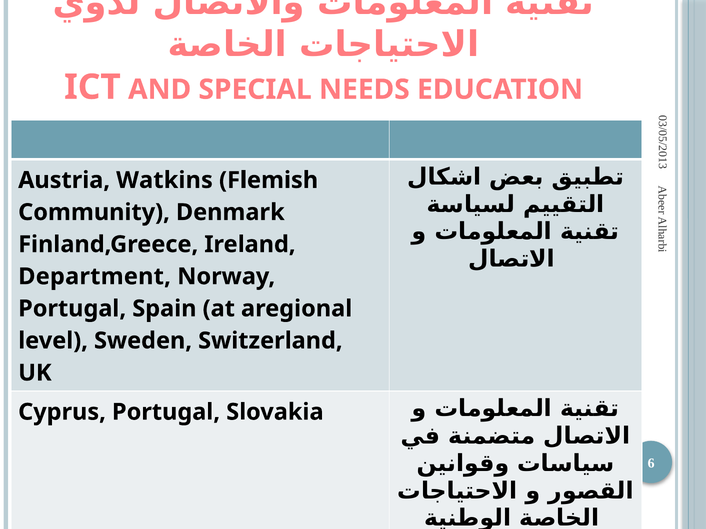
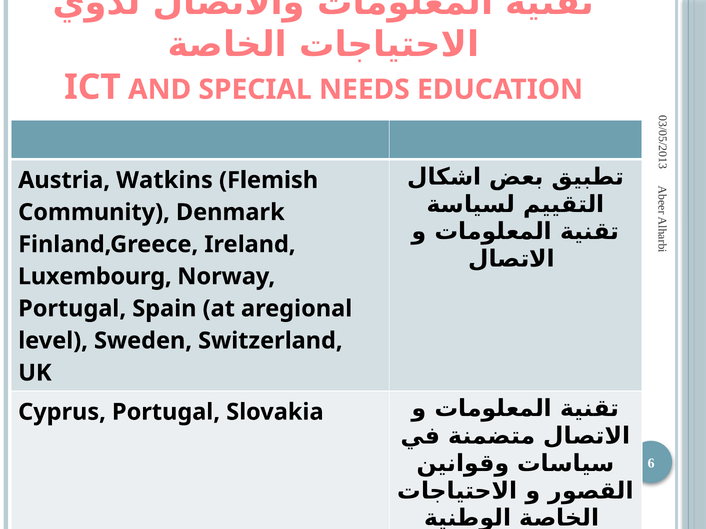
Department: Department -> Luxembourg
